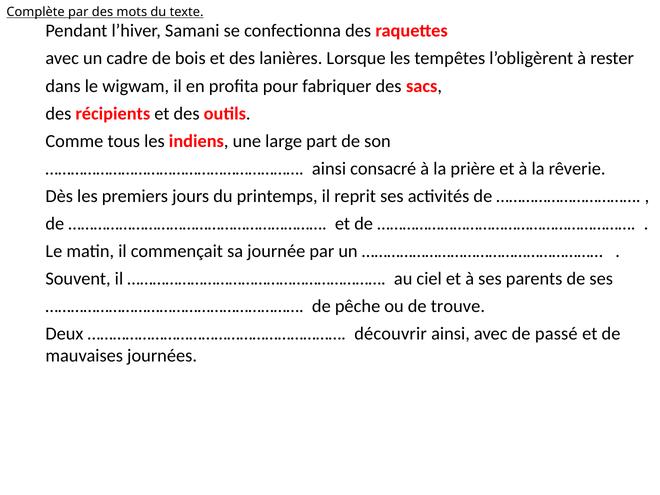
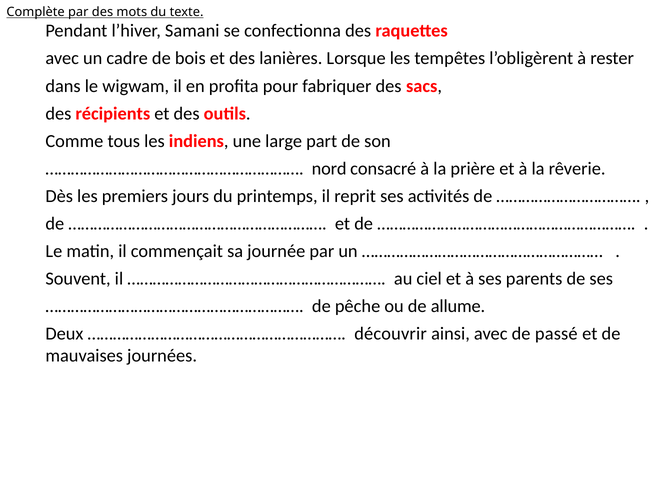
ainsi at (329, 169): ainsi -> nord
trouve: trouve -> allume
